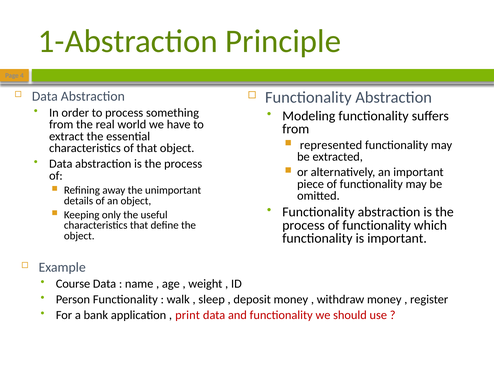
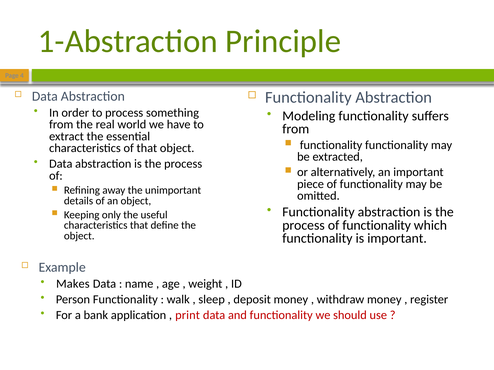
represented at (331, 145): represented -> functionality
Course: Course -> Makes
